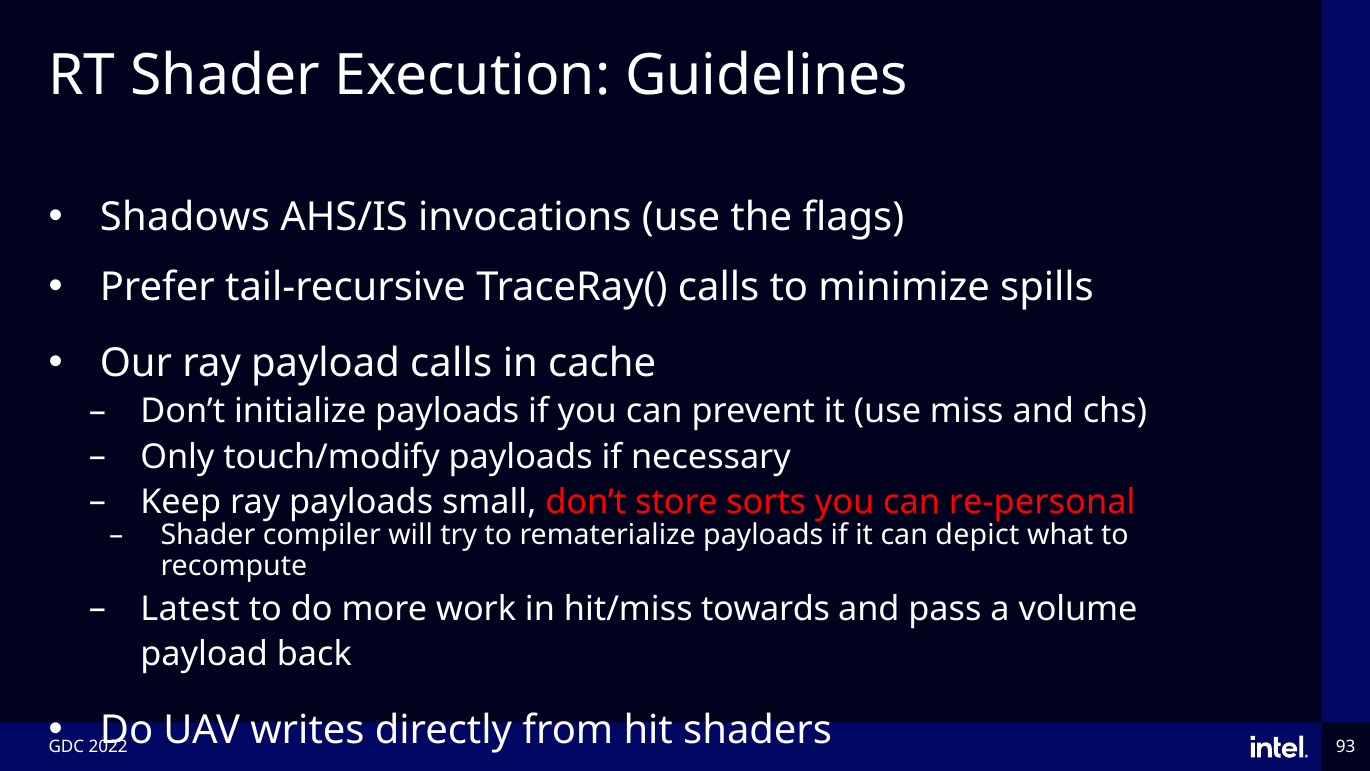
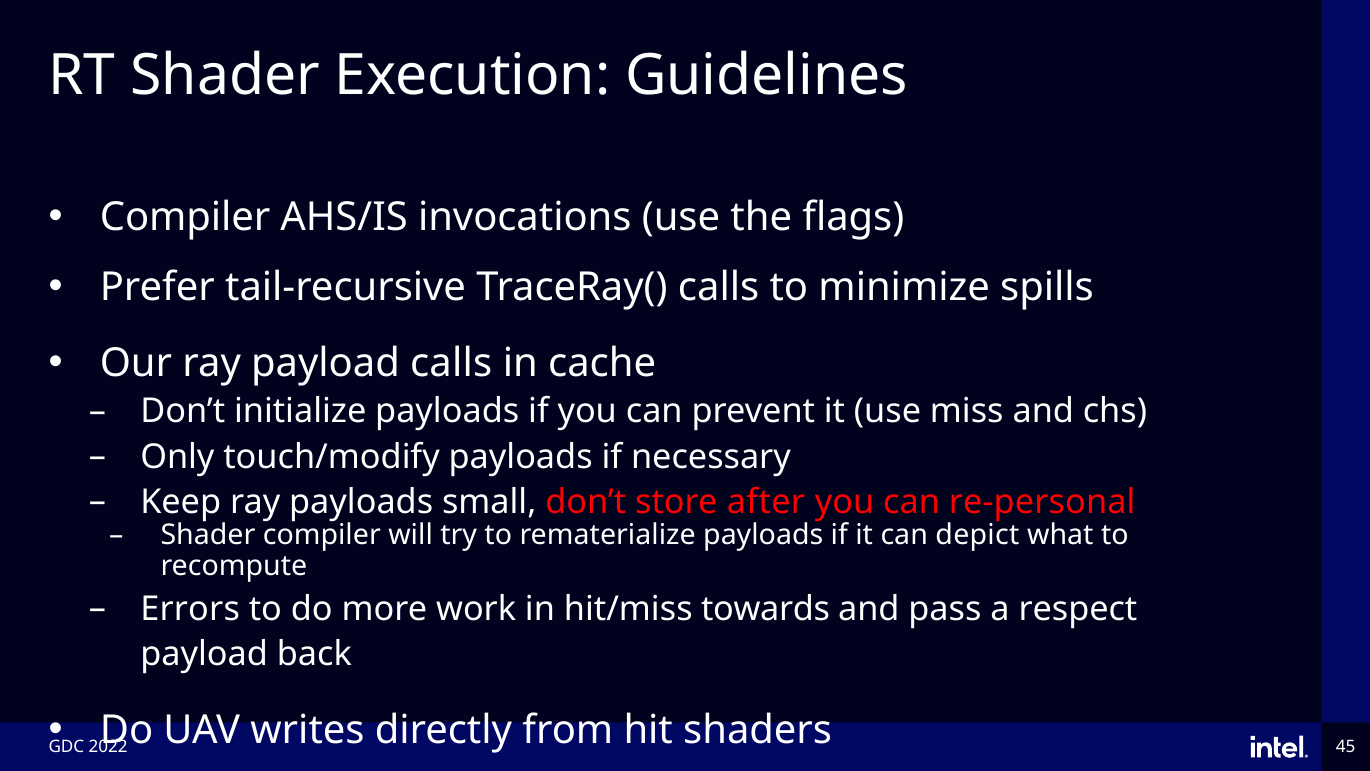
Shadows at (185, 218): Shadows -> Compiler
sorts: sorts -> after
Latest: Latest -> Errors
volume: volume -> respect
93: 93 -> 45
